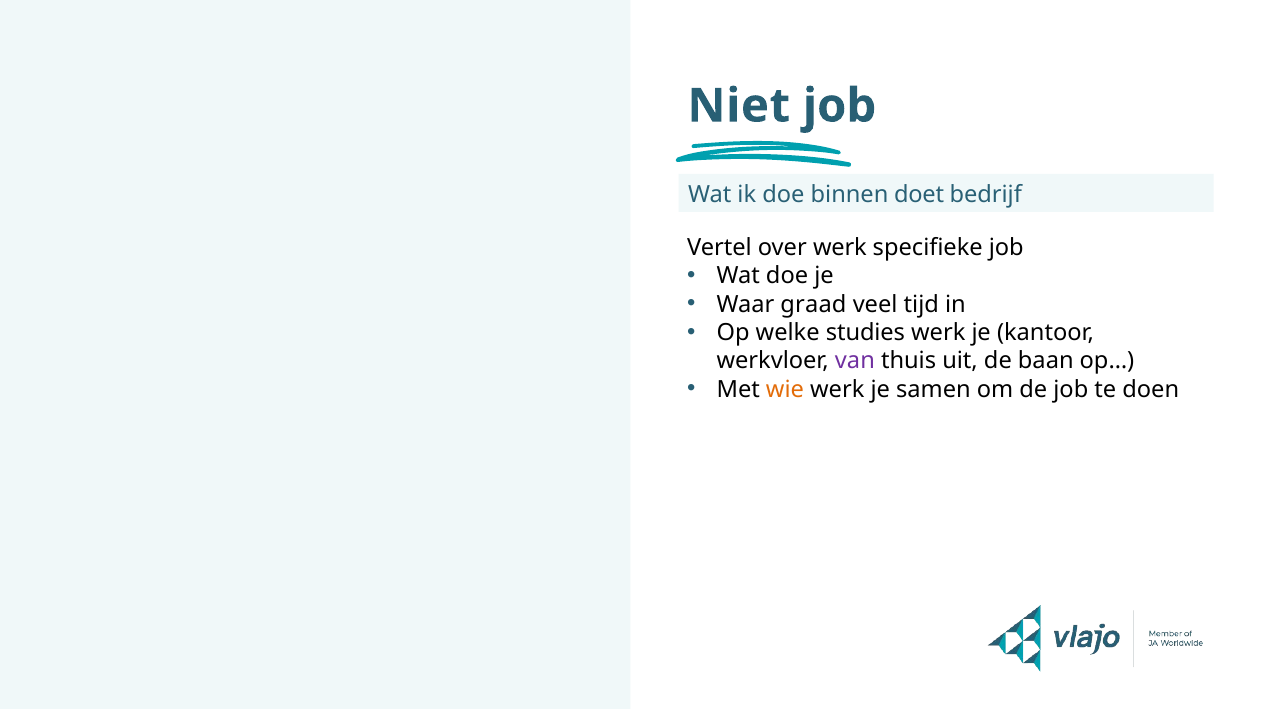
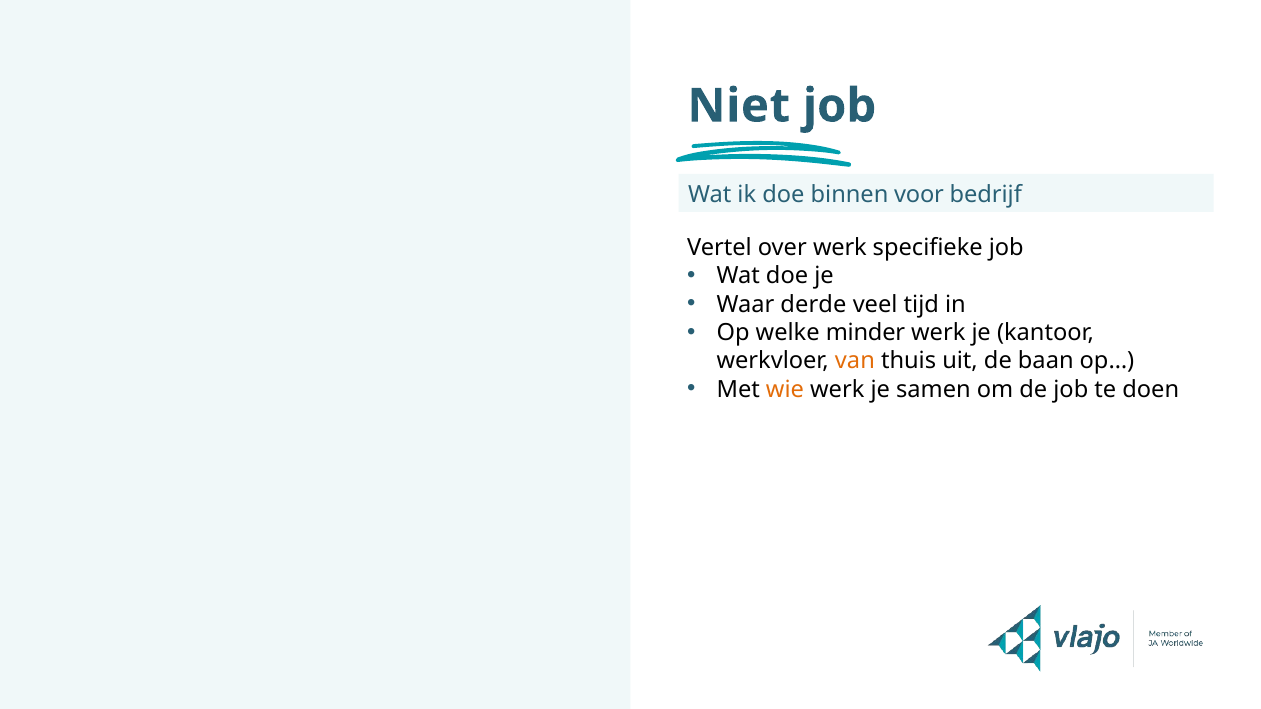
doet: doet -> voor
graad: graad -> derde
studies: studies -> minder
van colour: purple -> orange
